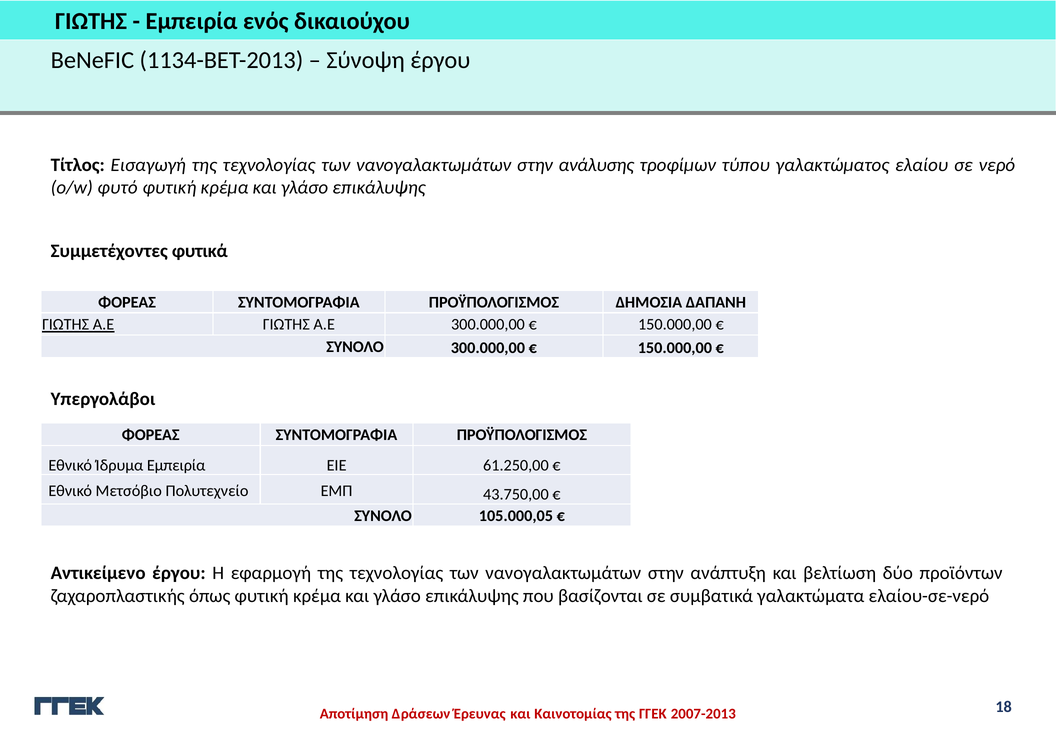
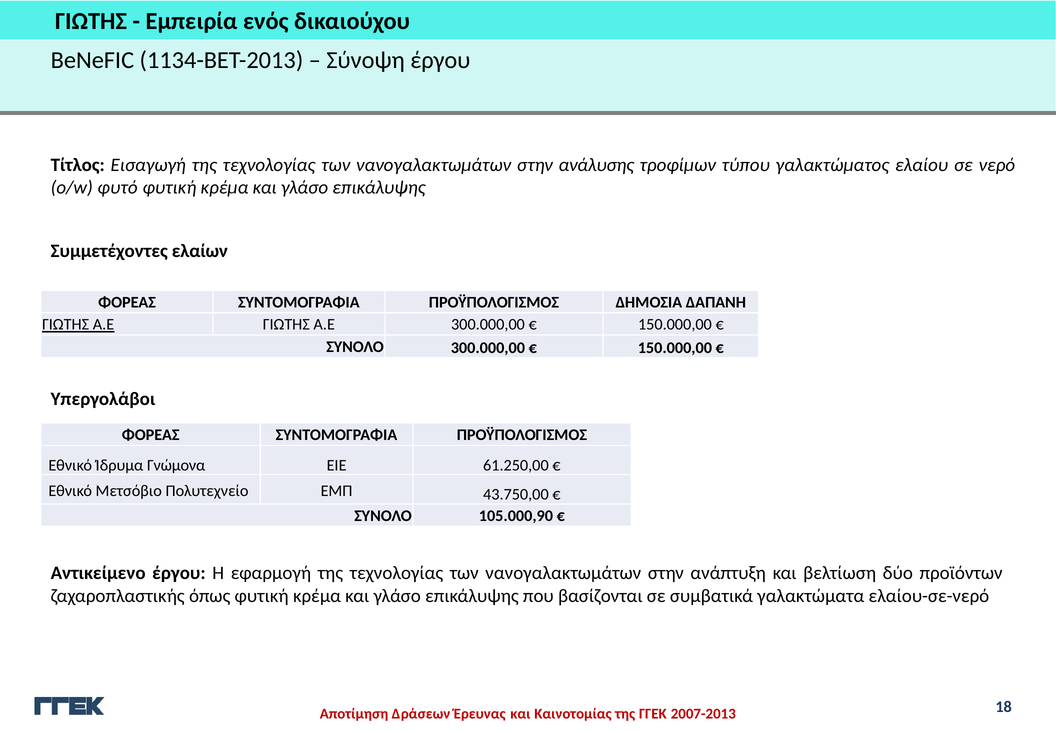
φυτικά: φυτικά -> ελαίων
Ίδρυμα Εμπειρία: Εμπειρία -> Γνώμονα
105.000,05: 105.000,05 -> 105.000,90
